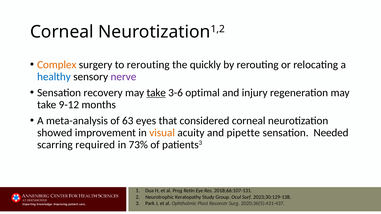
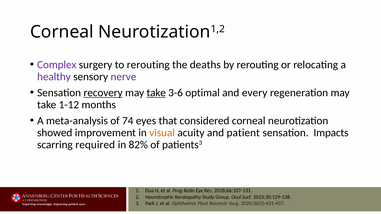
Complex colour: orange -> purple
quickly: quickly -> deaths
healthy colour: blue -> purple
recovery underline: none -> present
injury: injury -> every
9-12: 9-12 -> 1-12
63: 63 -> 74
pipette: pipette -> patient
Needed: Needed -> Impacts
73%: 73% -> 82%
